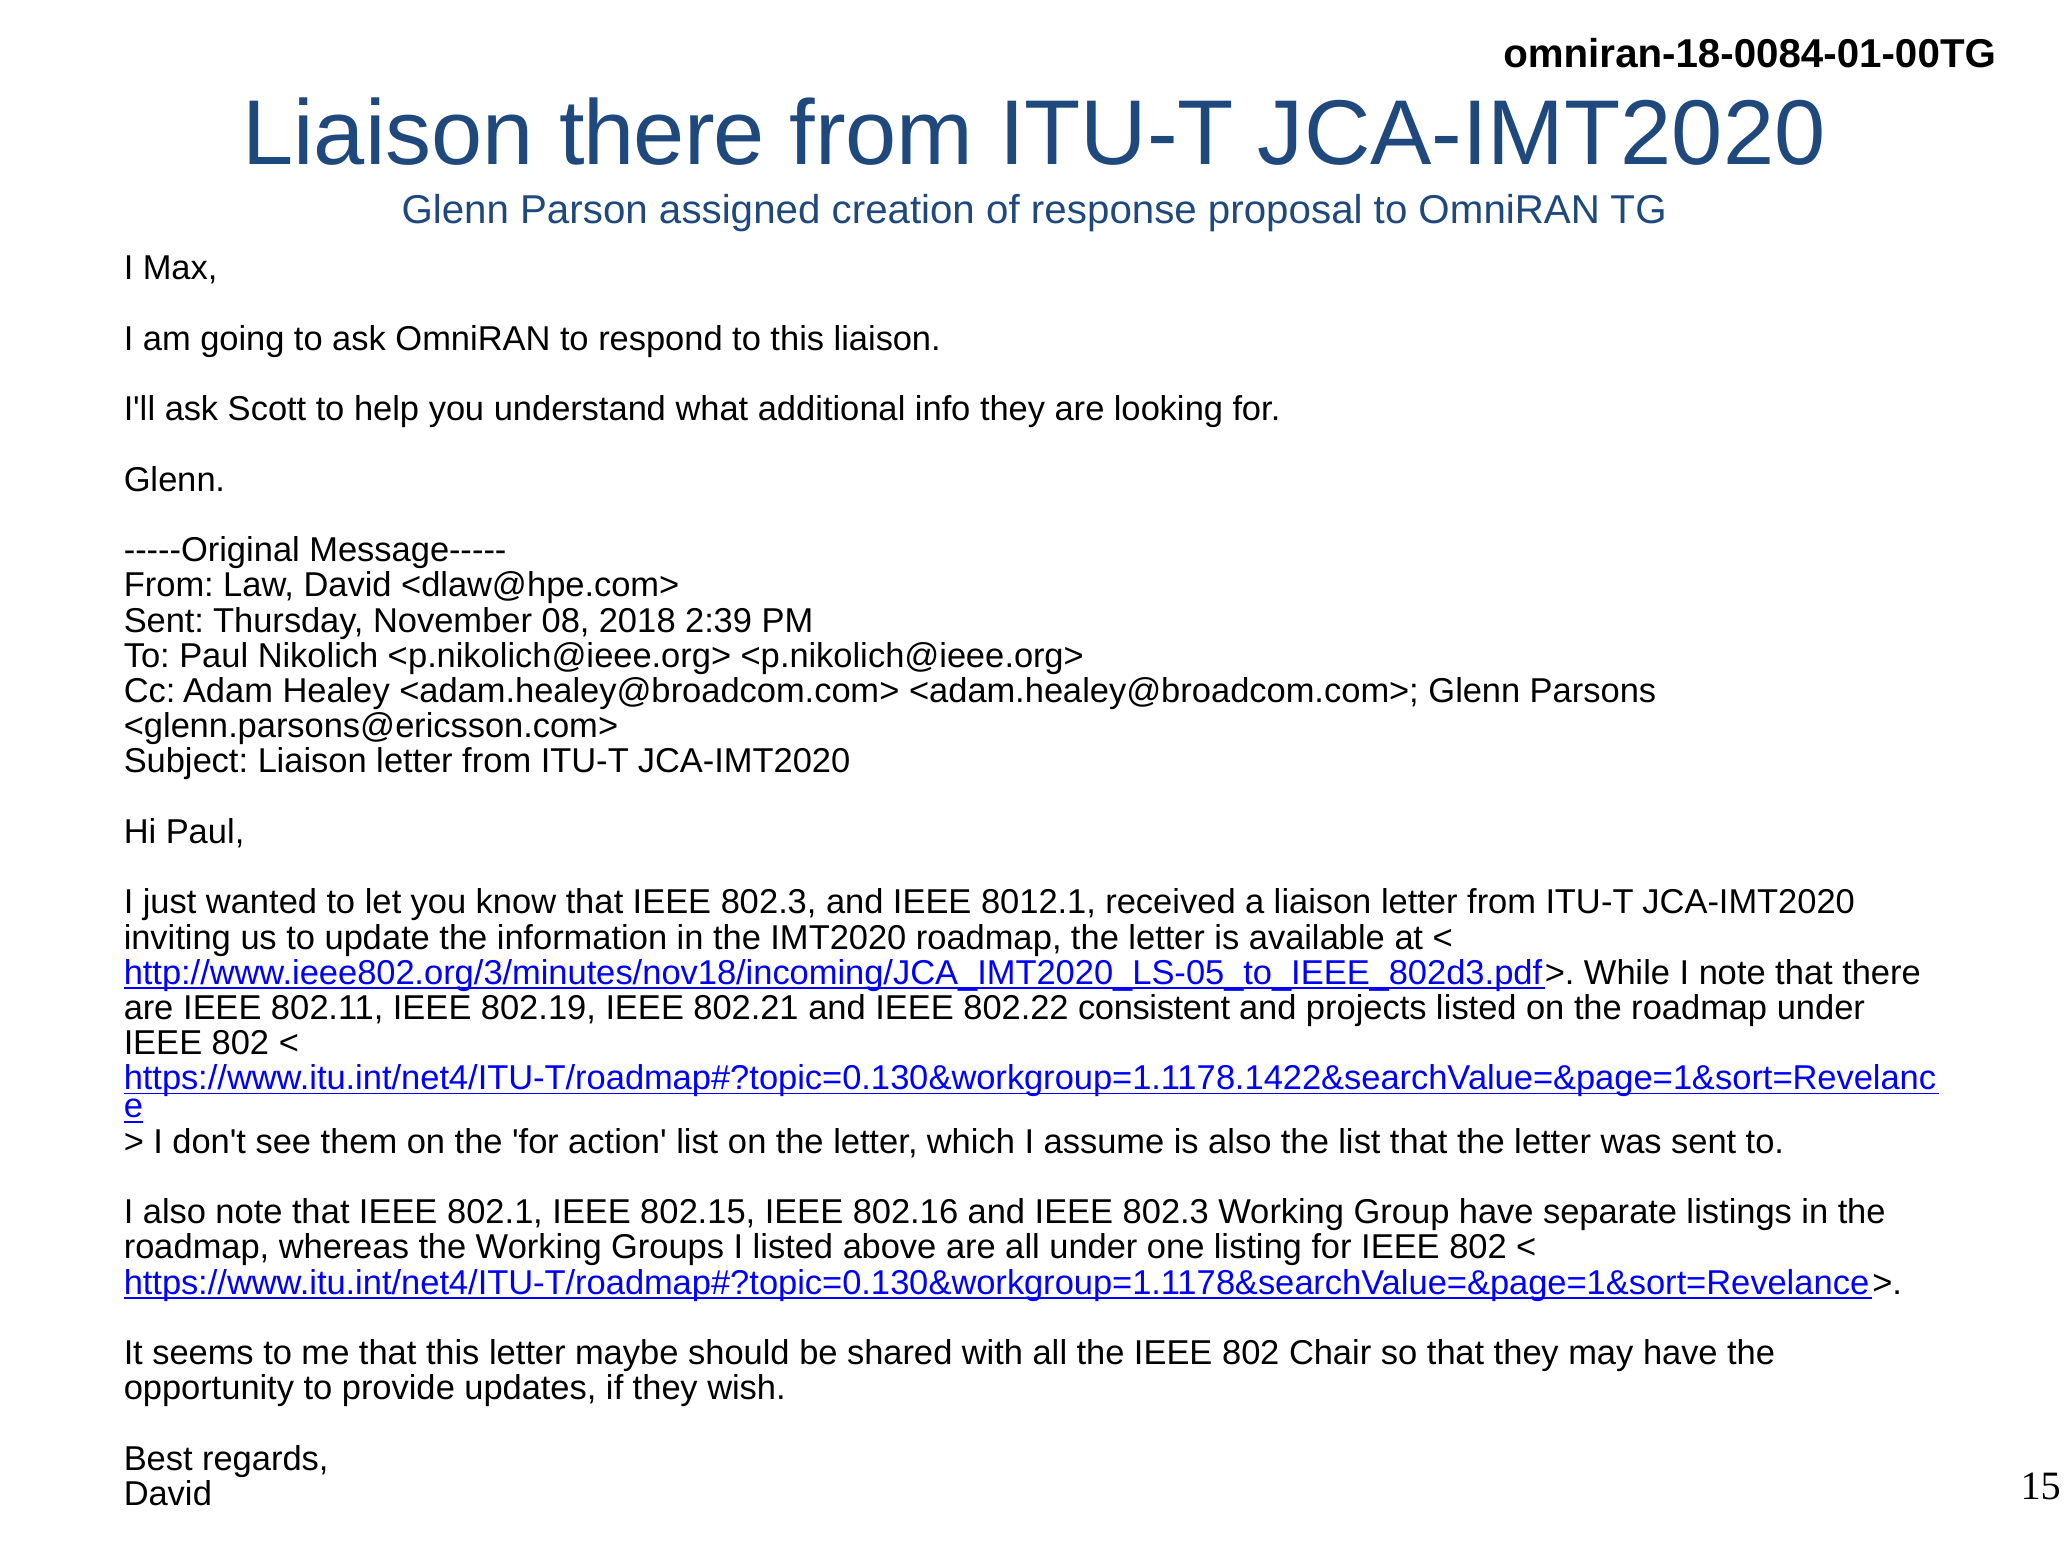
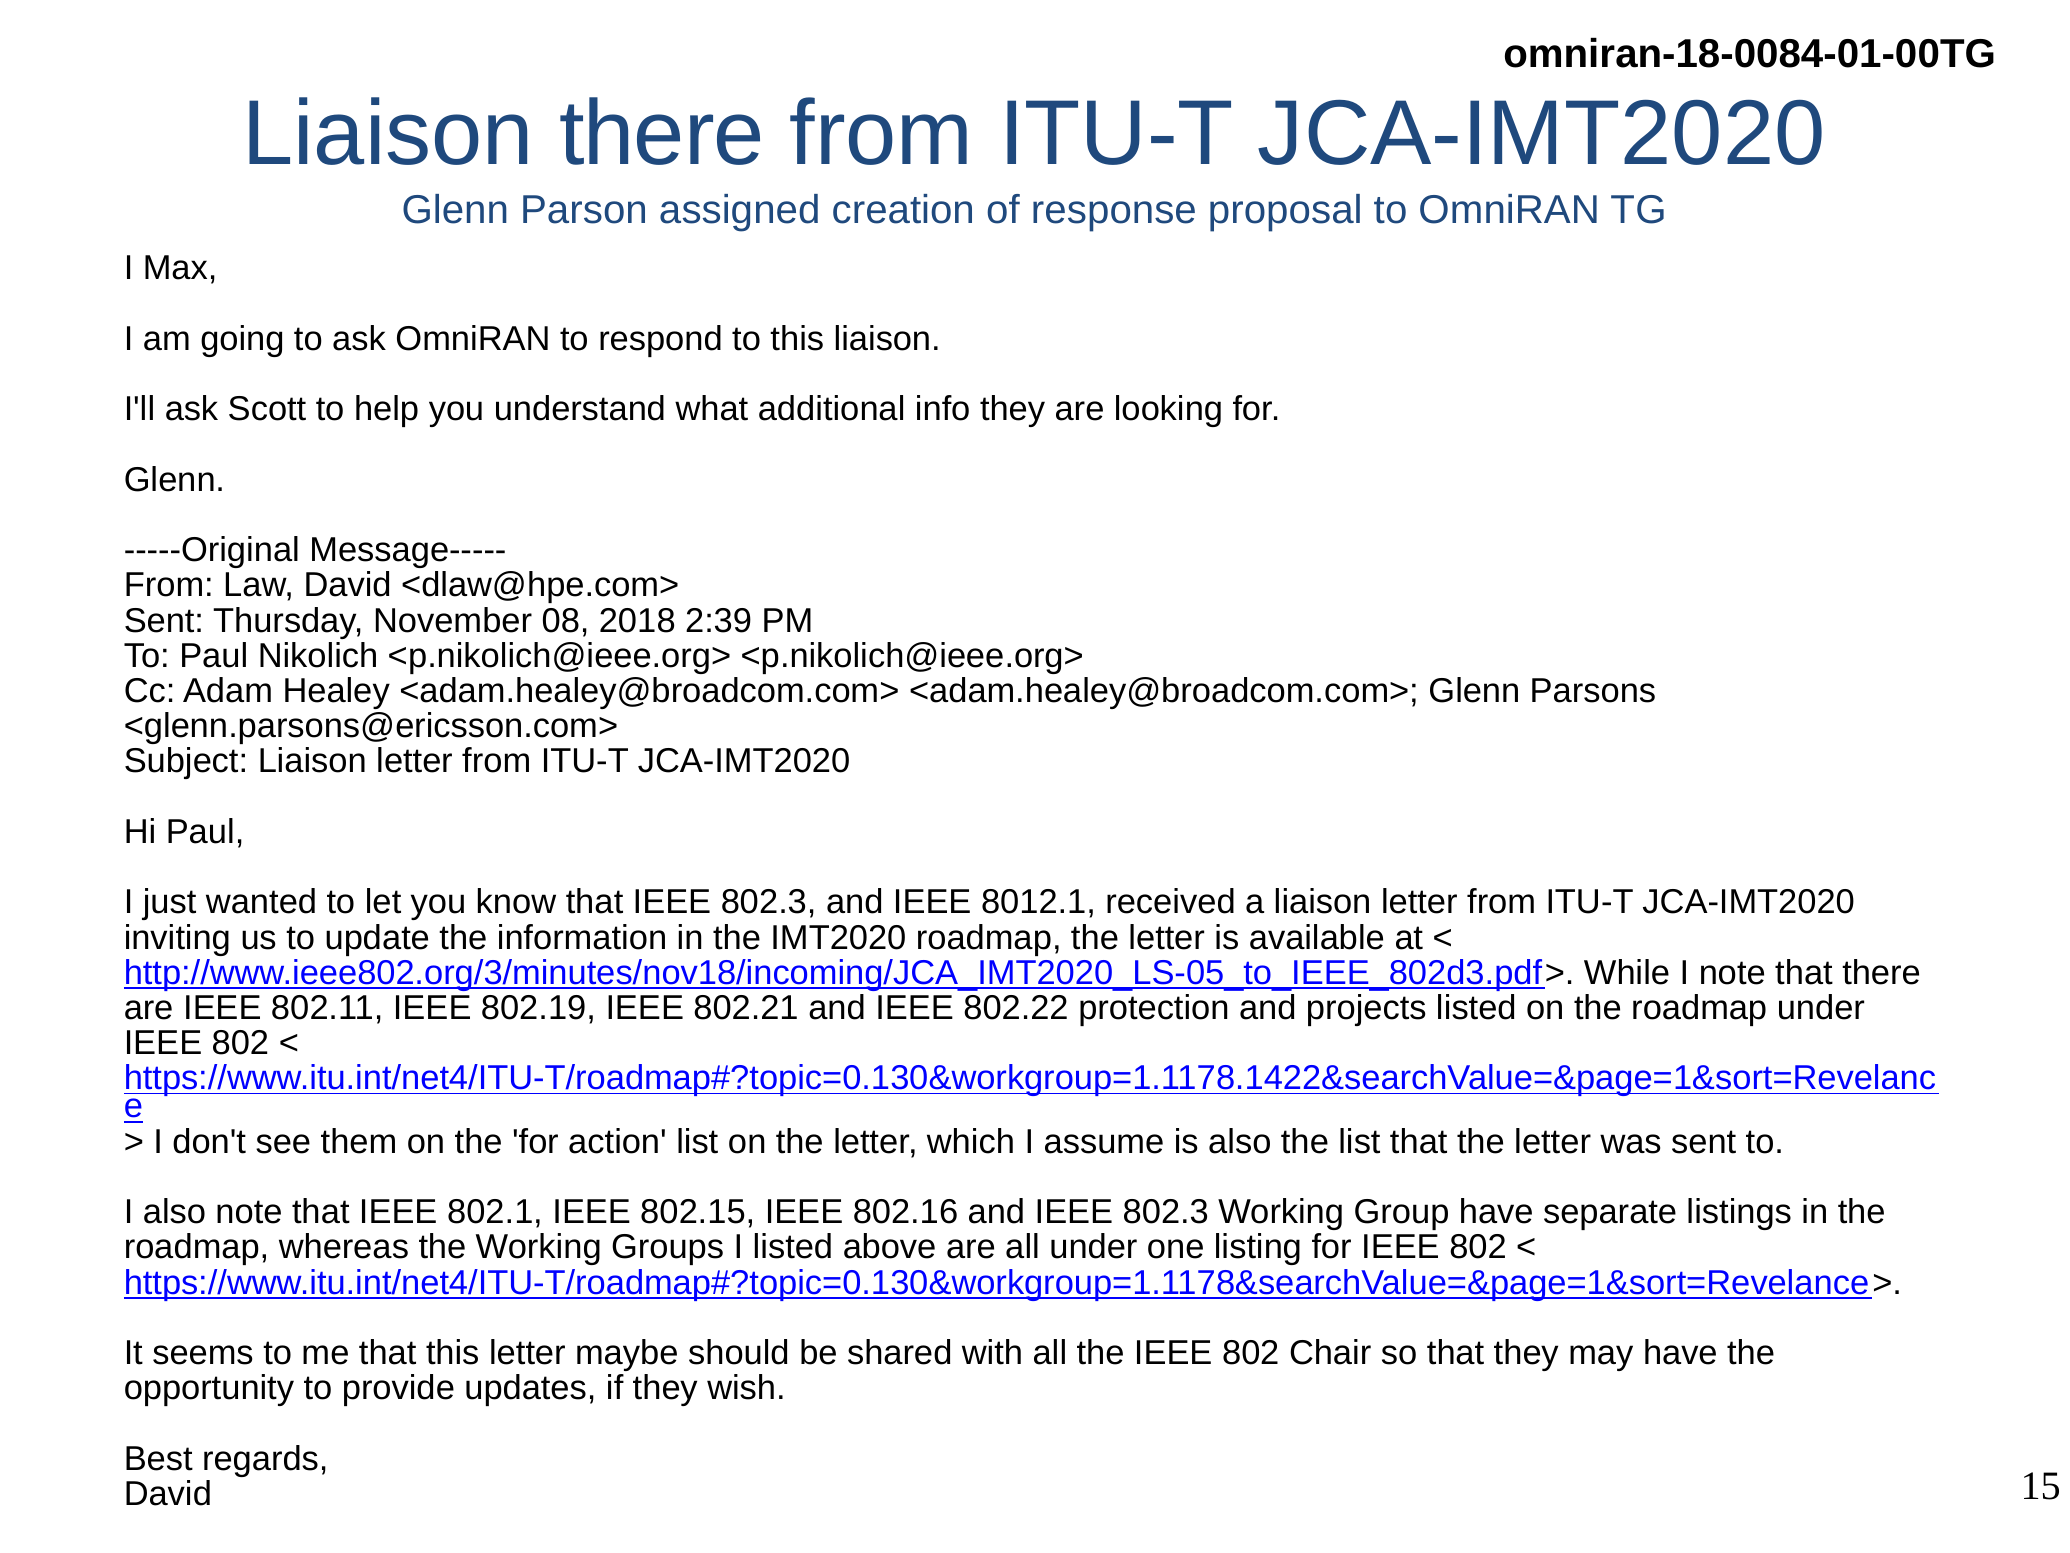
consistent: consistent -> protection
